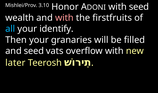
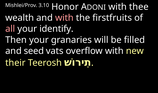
with seed: seed -> thee
all colour: light blue -> pink
later: later -> their
